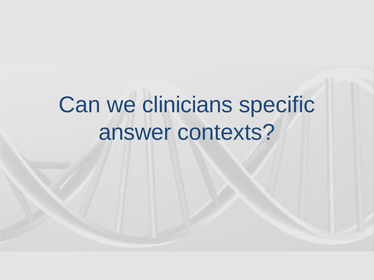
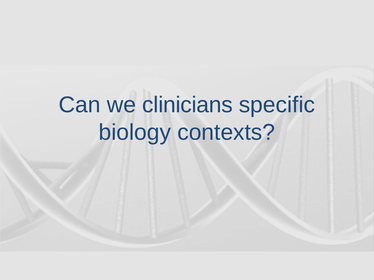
answer: answer -> biology
